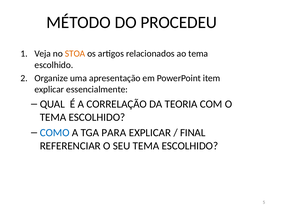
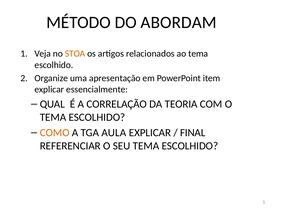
PROCEDEU: PROCEDEU -> ABORDAM
COMO colour: blue -> orange
PARA: PARA -> AULA
